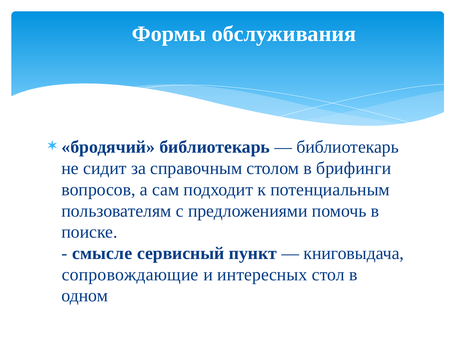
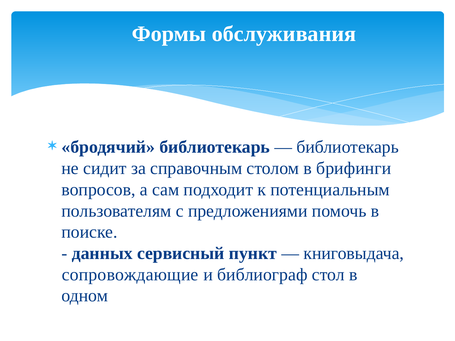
смысле: смысле -> данных
интересных: интересных -> библиограф
